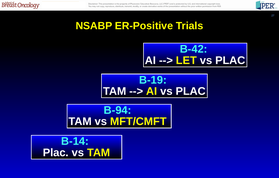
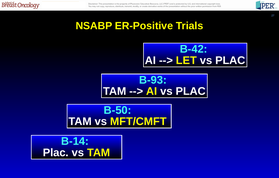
B-19: B-19 -> B-93
B-94: B-94 -> B-50
